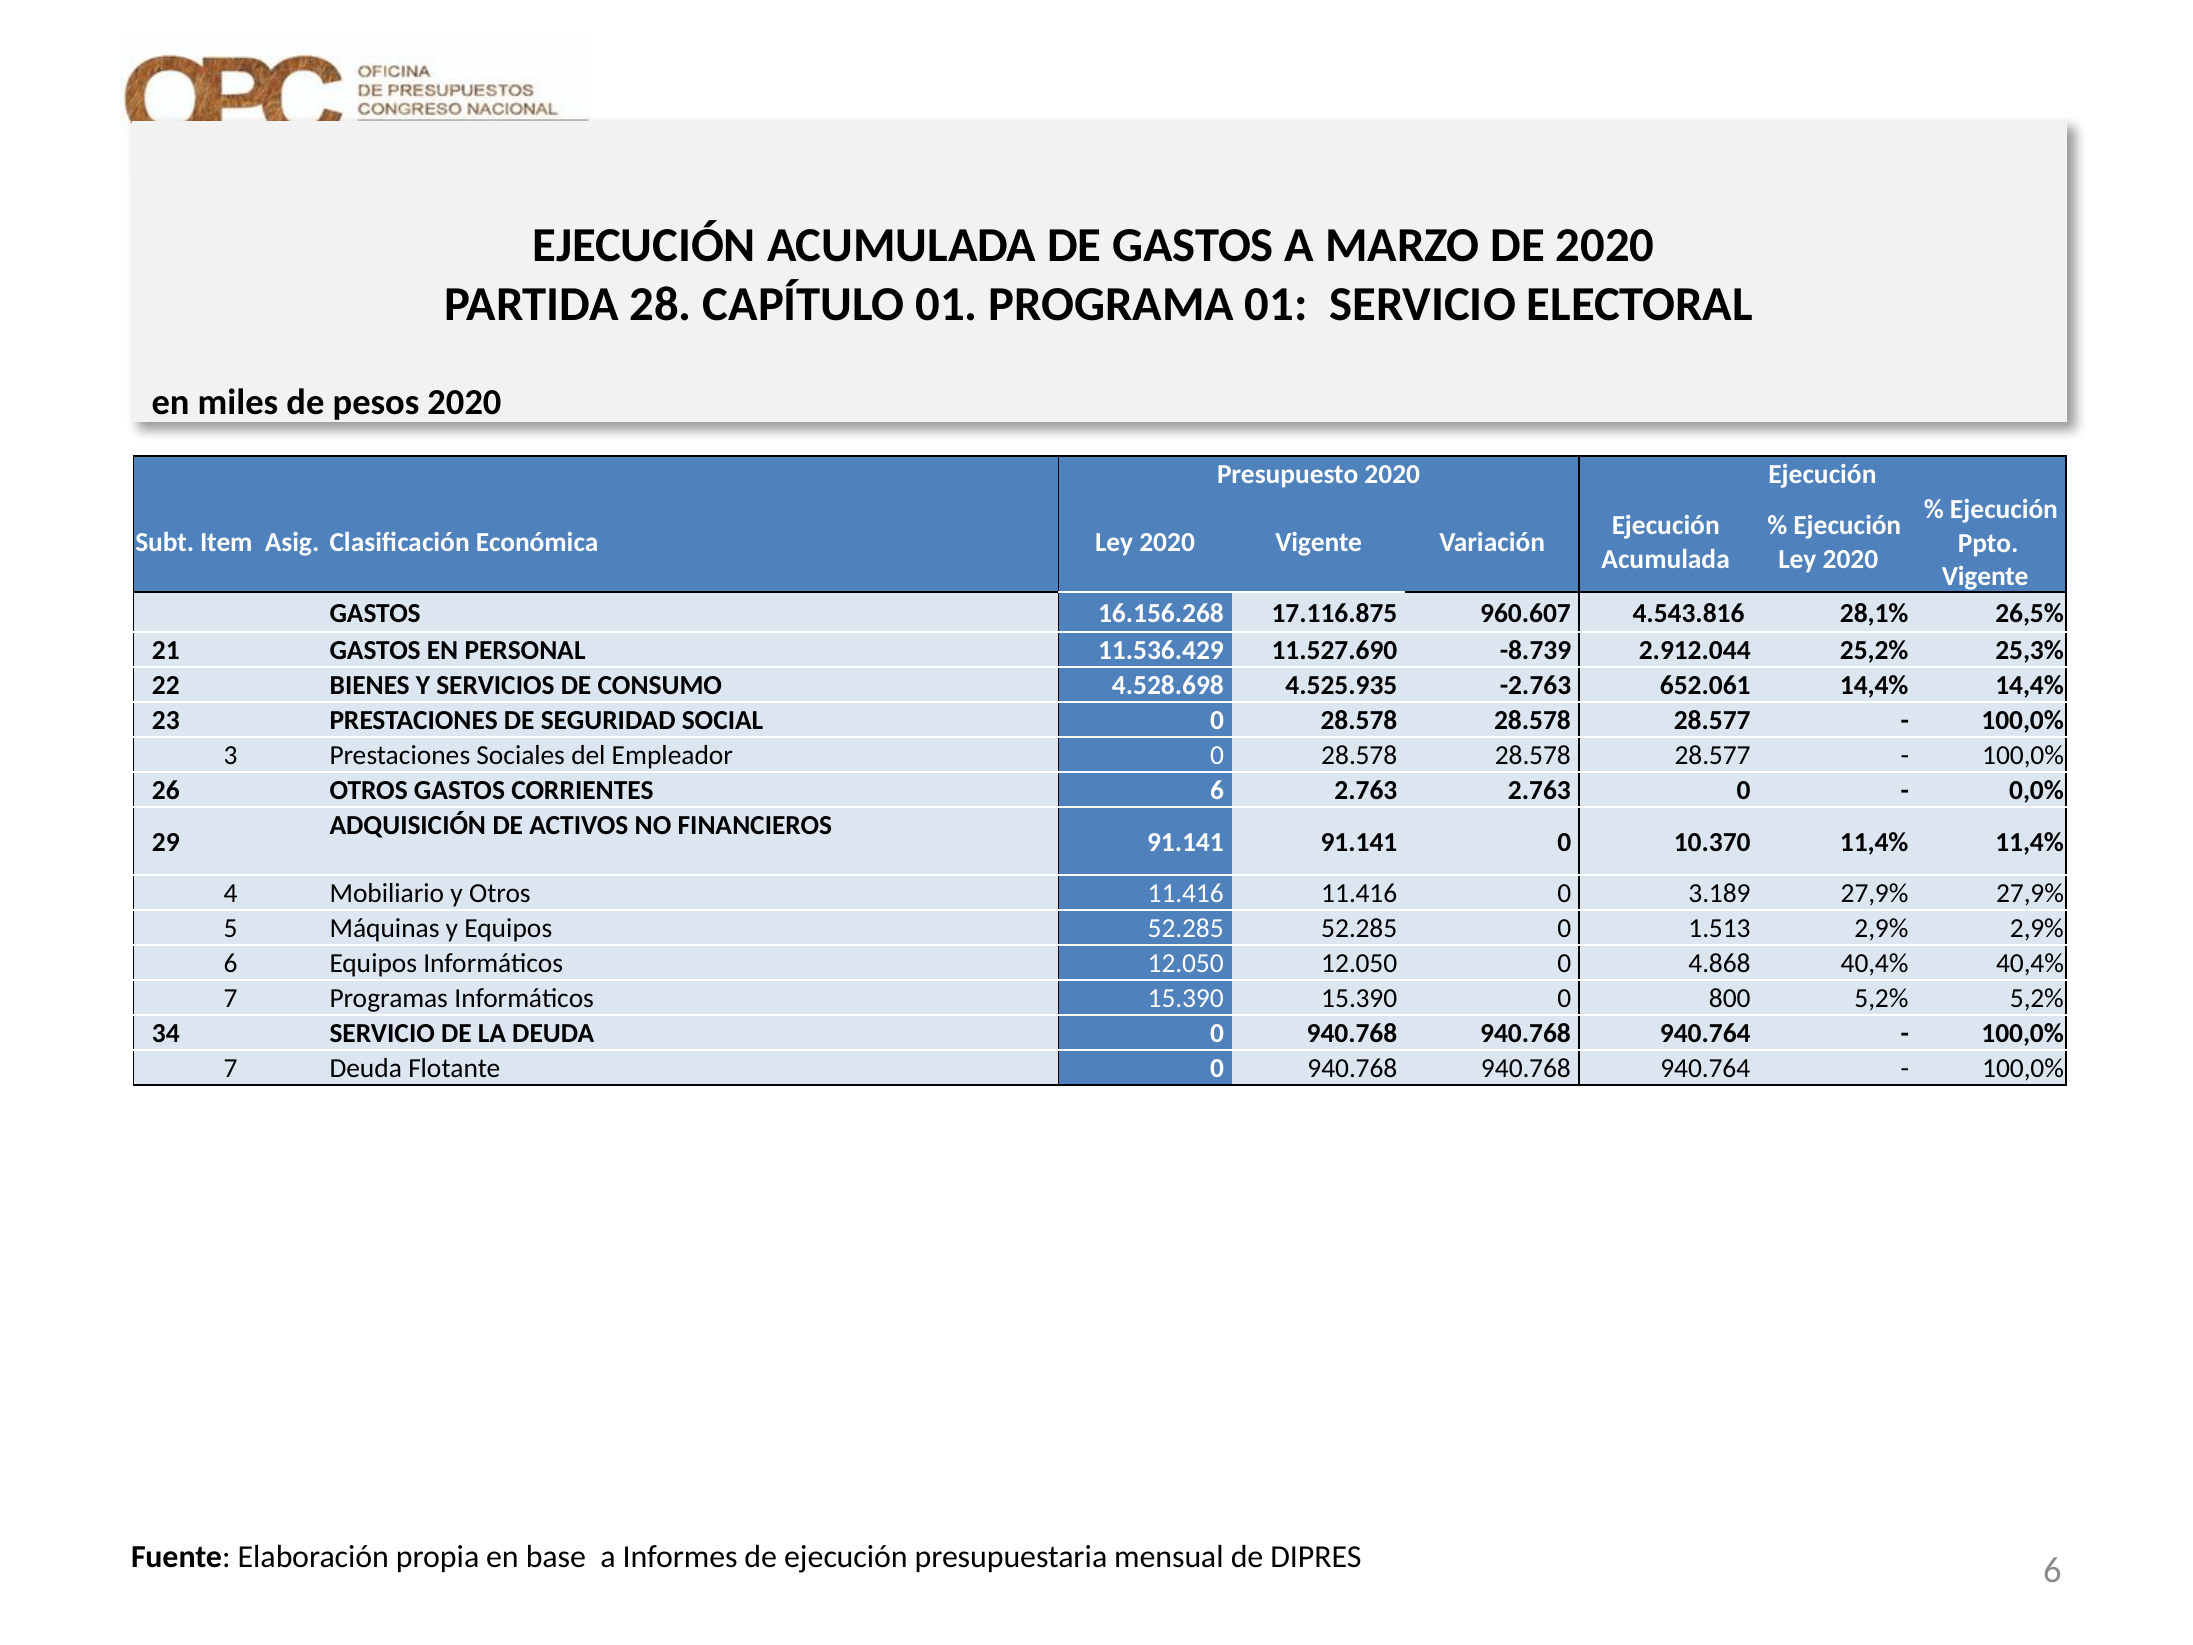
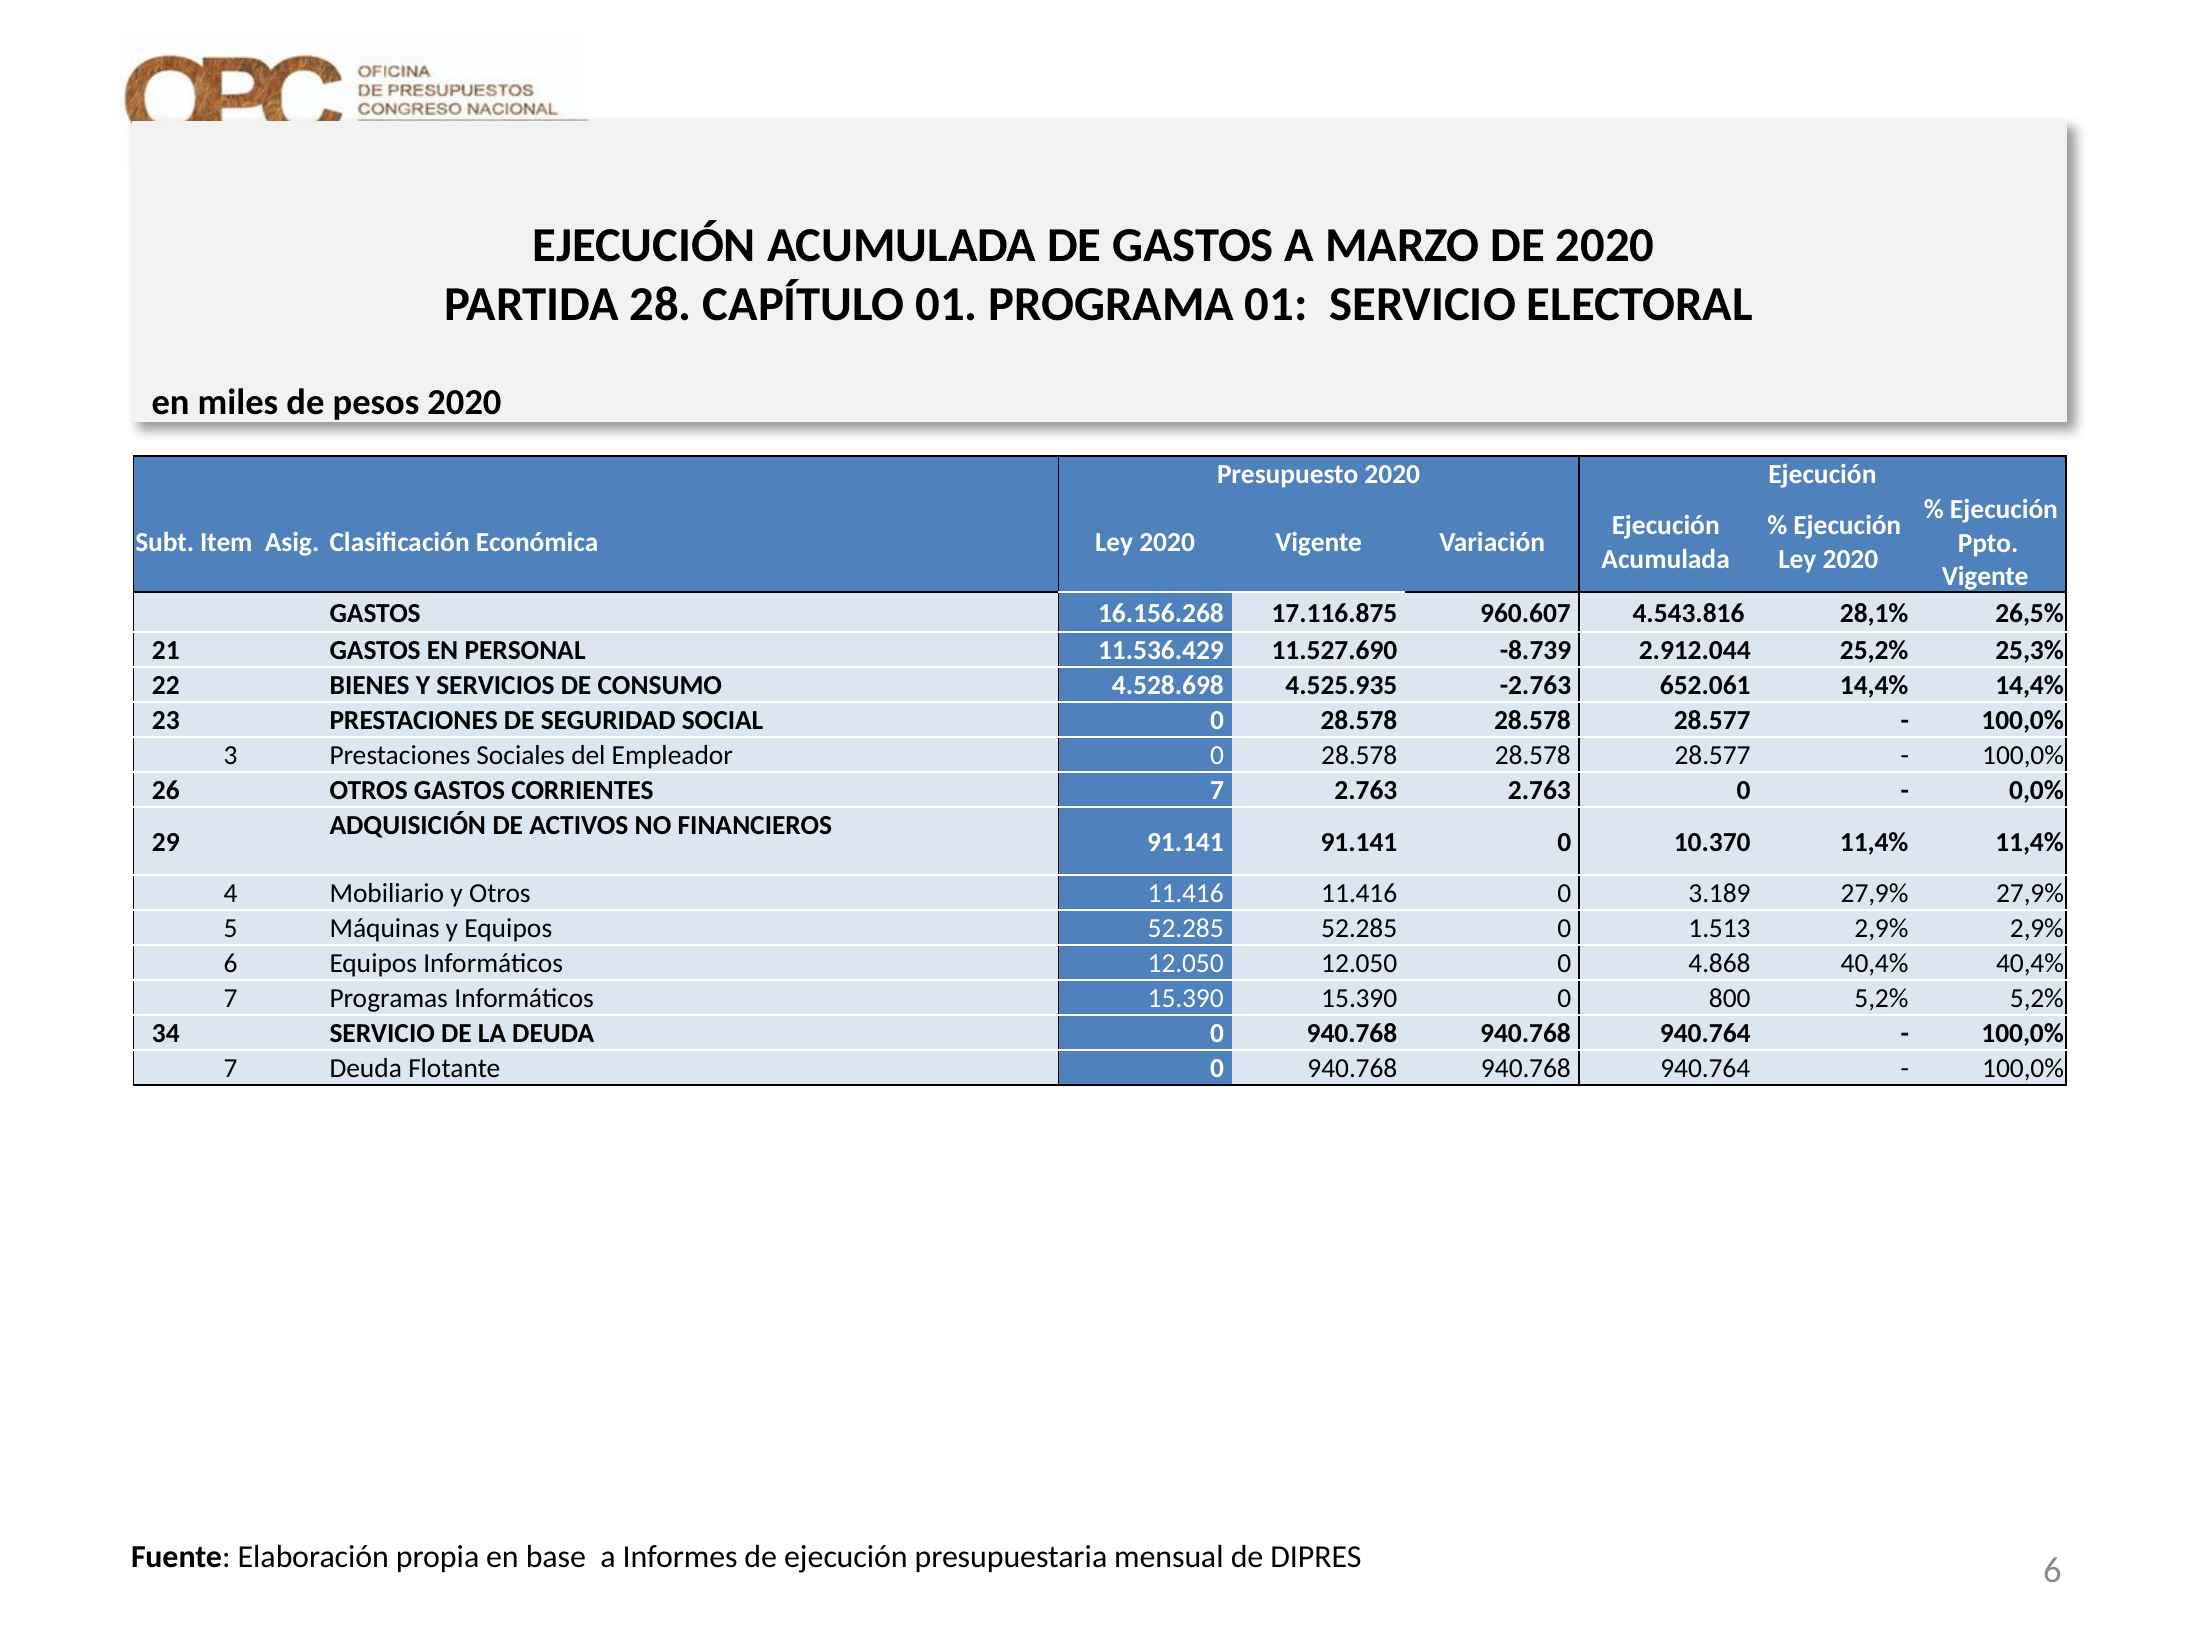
CORRIENTES 6: 6 -> 7
